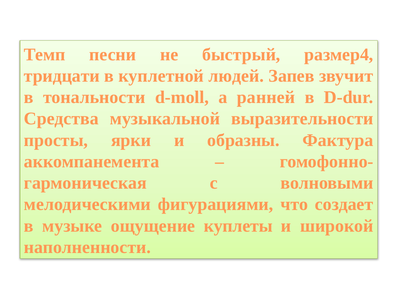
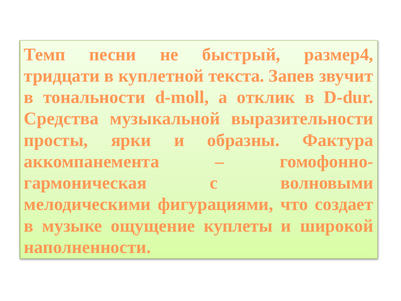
людей: людей -> текста
ранней: ранней -> отклик
